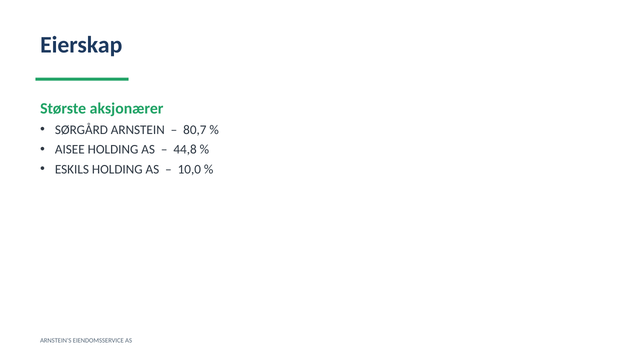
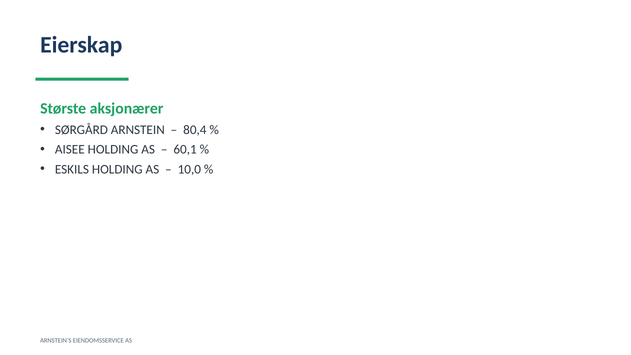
80,7: 80,7 -> 80,4
44,8: 44,8 -> 60,1
